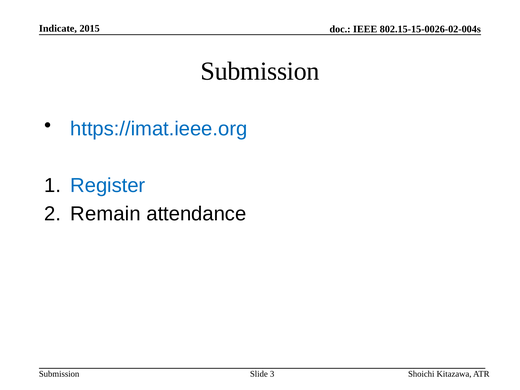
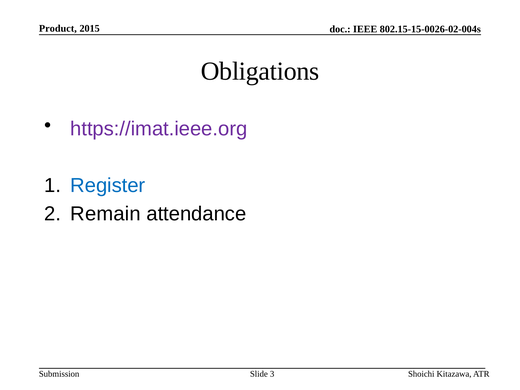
Indicate: Indicate -> Product
Submission at (260, 71): Submission -> Obligations
https://imat.ieee.org colour: blue -> purple
